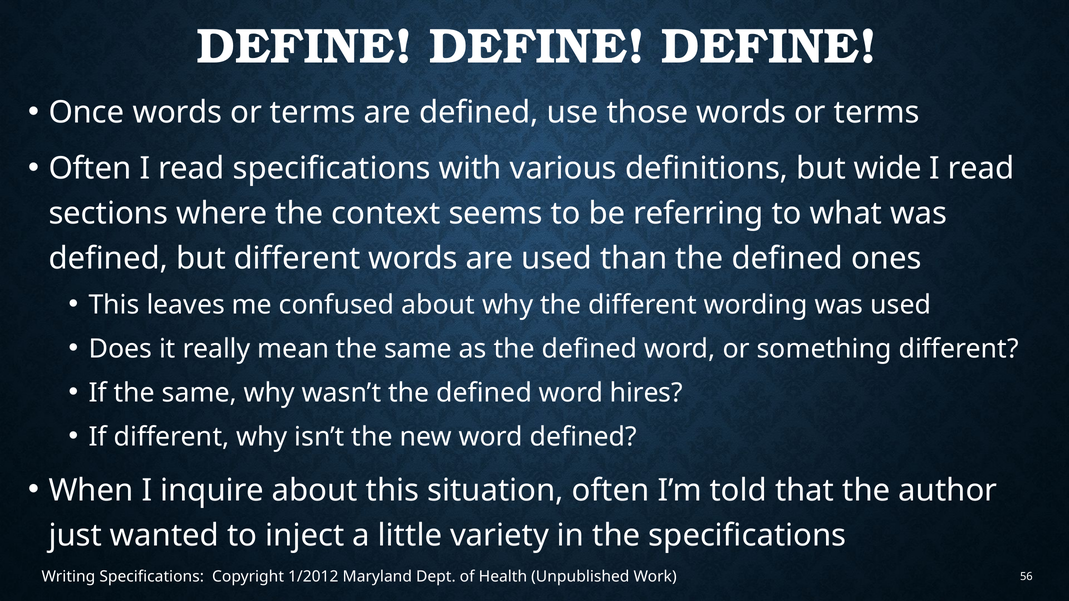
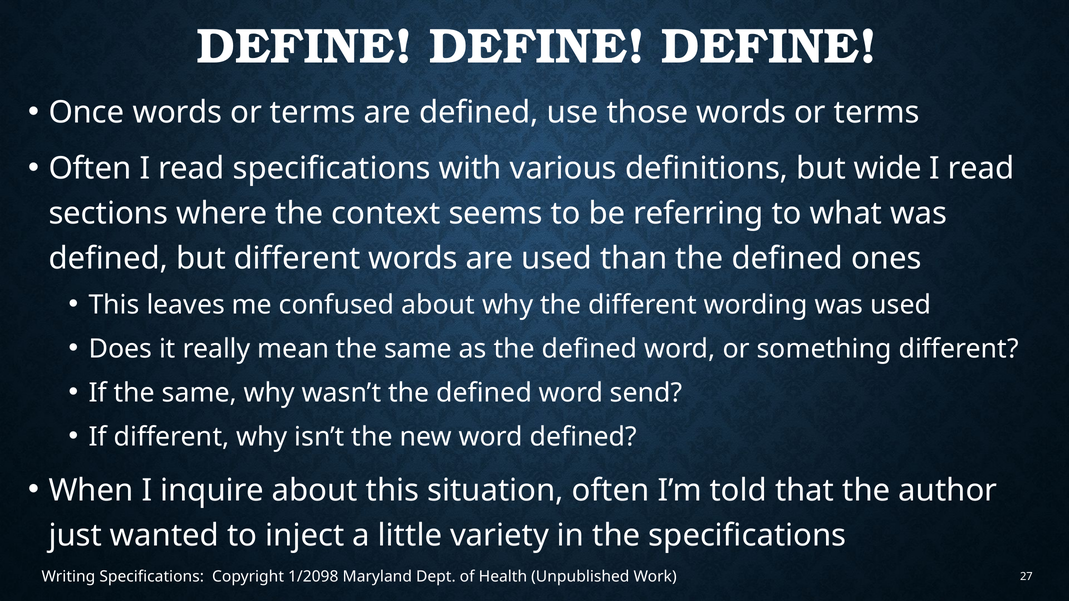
hires: hires -> send
1/2012: 1/2012 -> 1/2098
56: 56 -> 27
